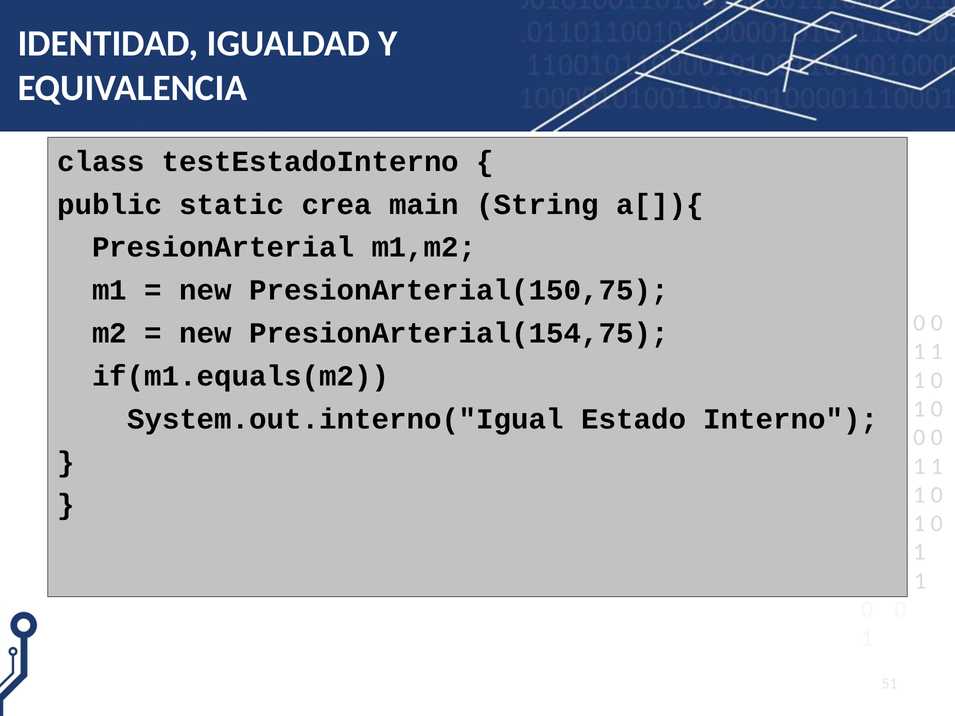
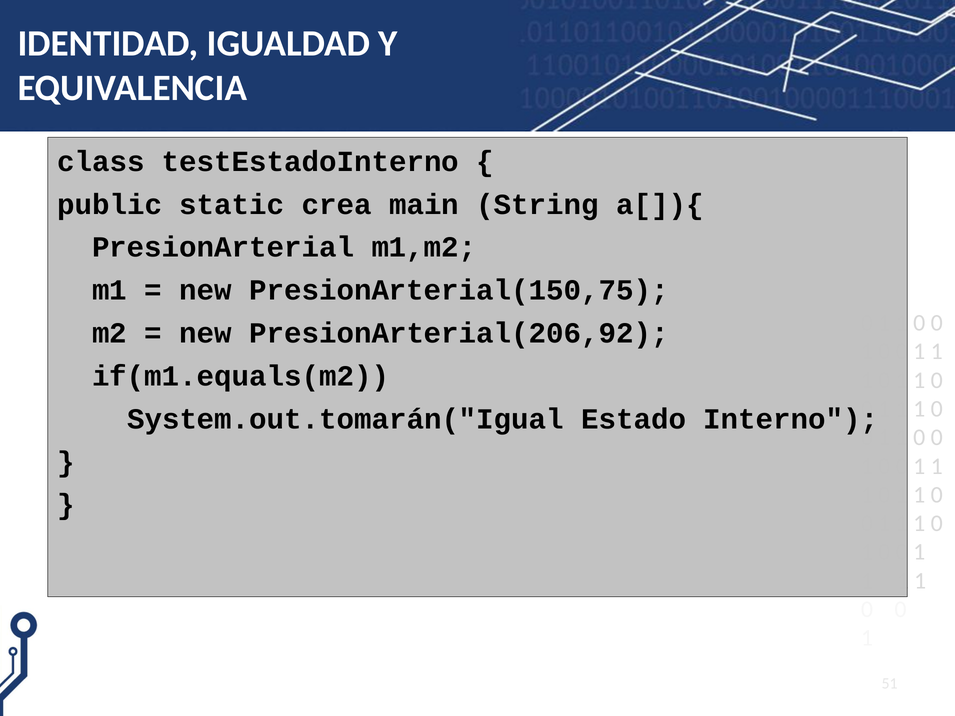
PresionArterial(154,75: PresionArterial(154,75 -> PresionArterial(206,92
System.out.interno("Igual: System.out.interno("Igual -> System.out.tomarán("Igual
